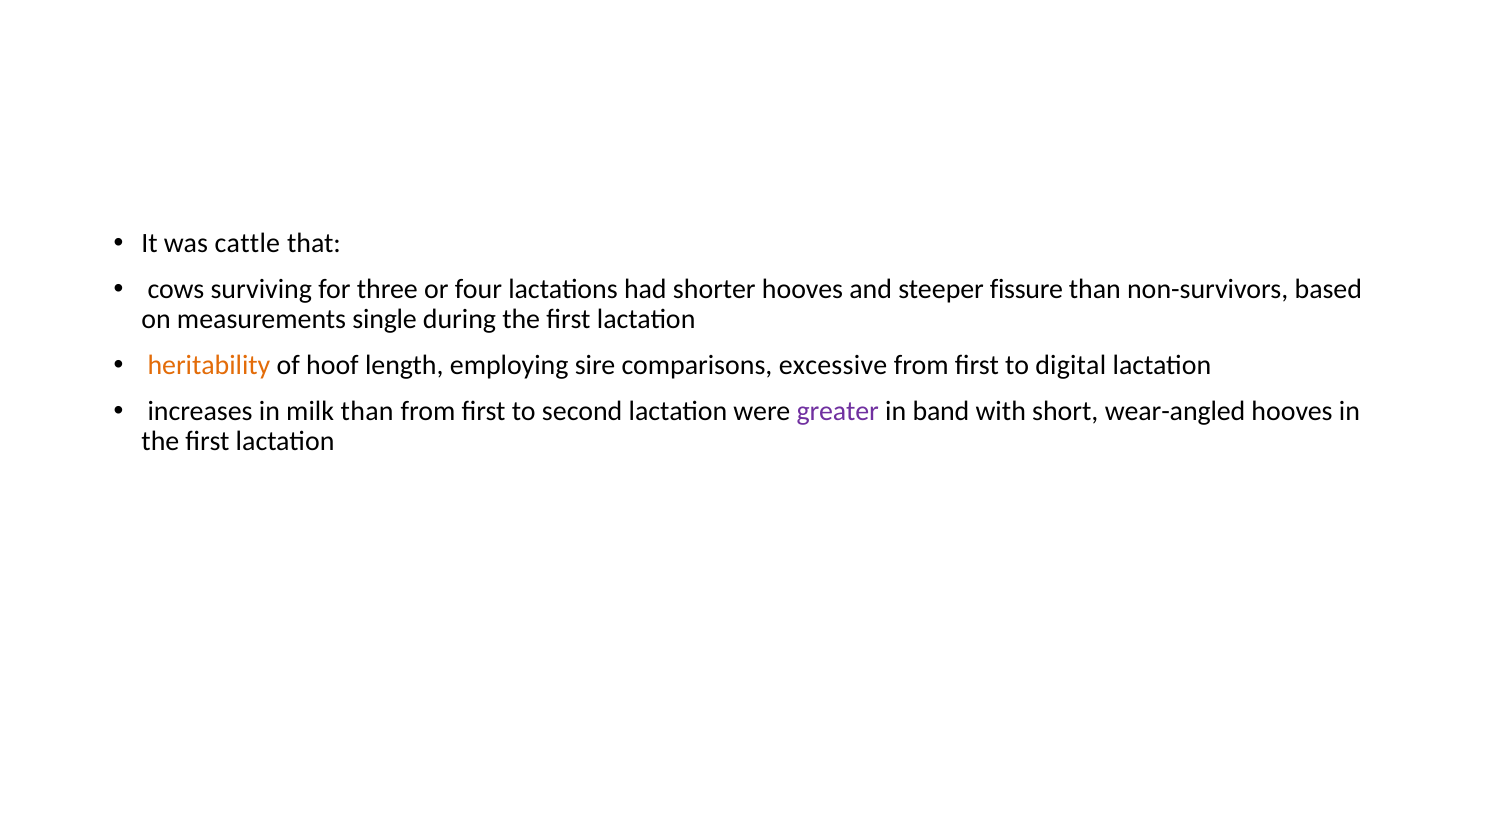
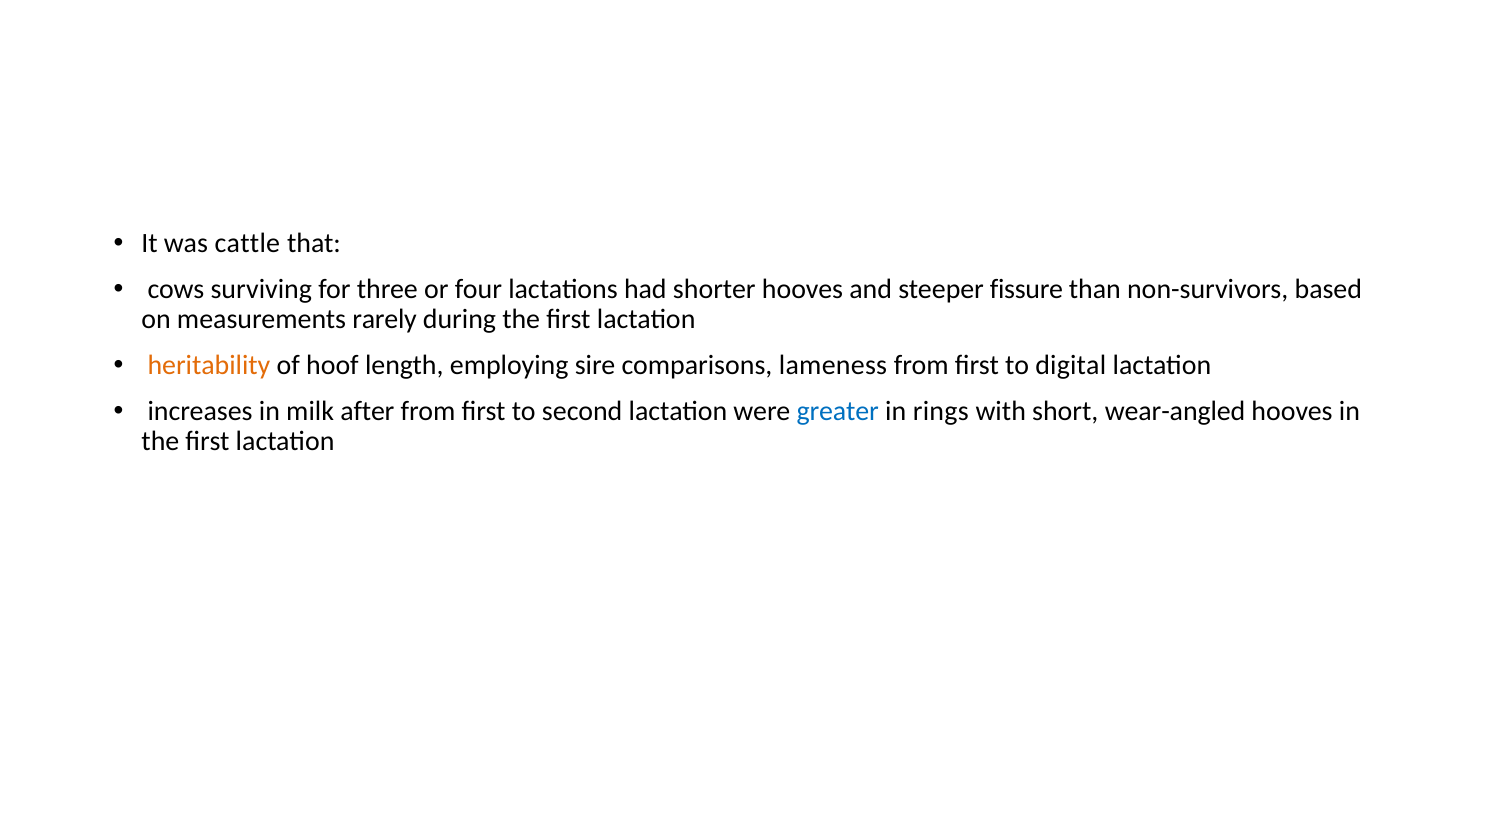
single: single -> rarely
excessive: excessive -> lameness
milk than: than -> after
greater colour: purple -> blue
band: band -> rings
